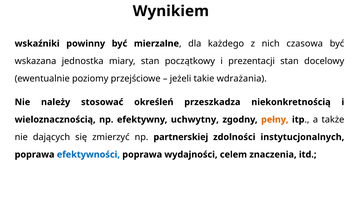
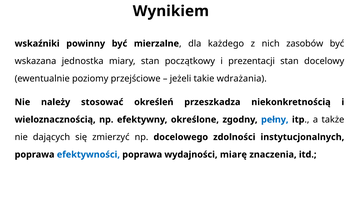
czasowa: czasowa -> zasobów
uchwytny: uchwytny -> określone
pełny colour: orange -> blue
partnerskiej: partnerskiej -> docelowego
celem: celem -> miarę
